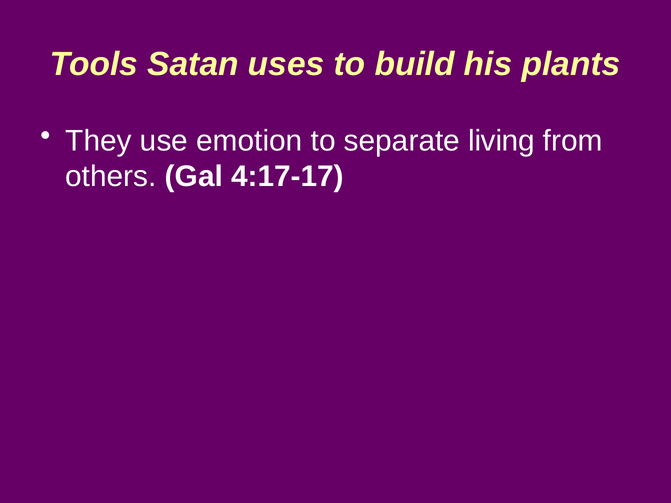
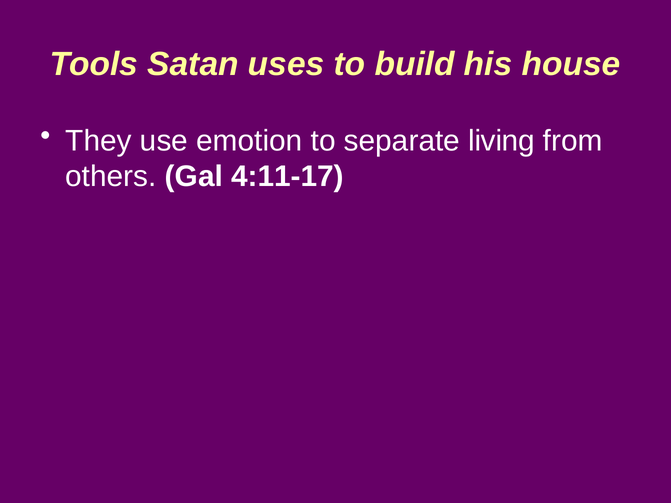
plants: plants -> house
4:17-17: 4:17-17 -> 4:11-17
